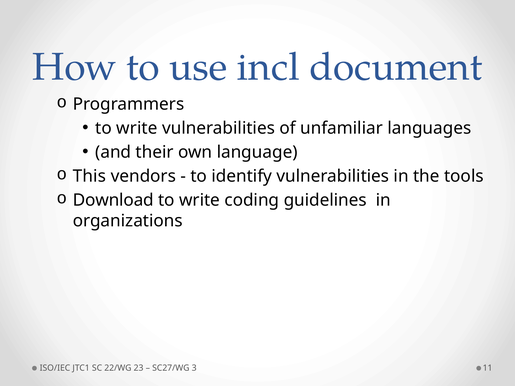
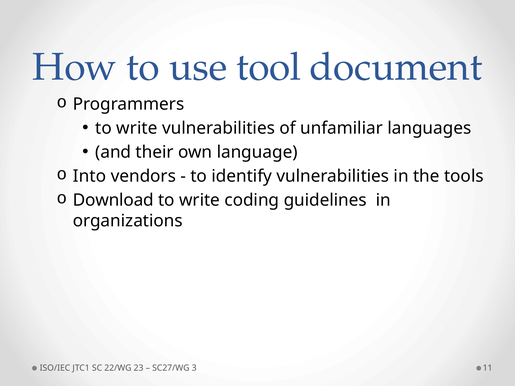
incl: incl -> tool
This: This -> Into
